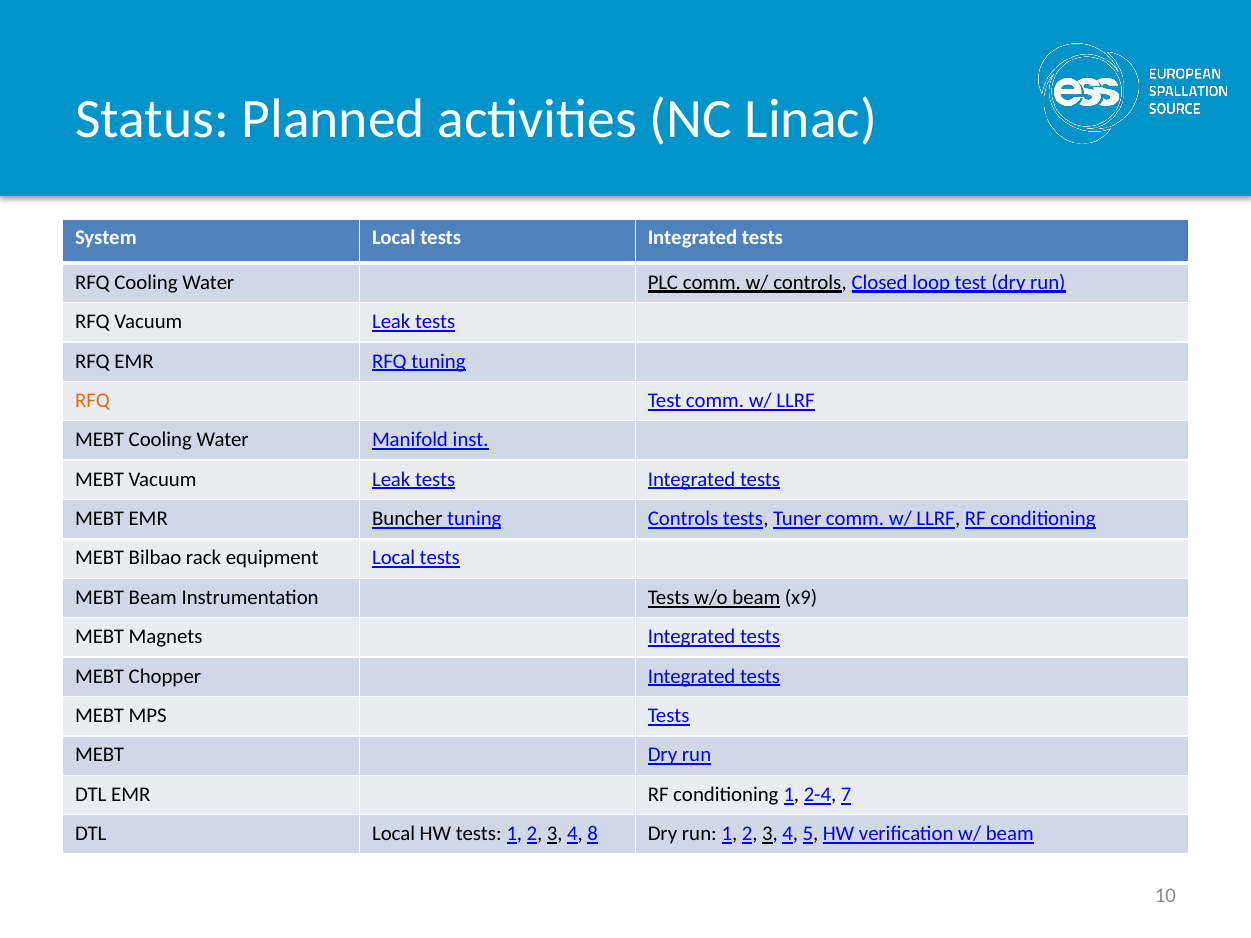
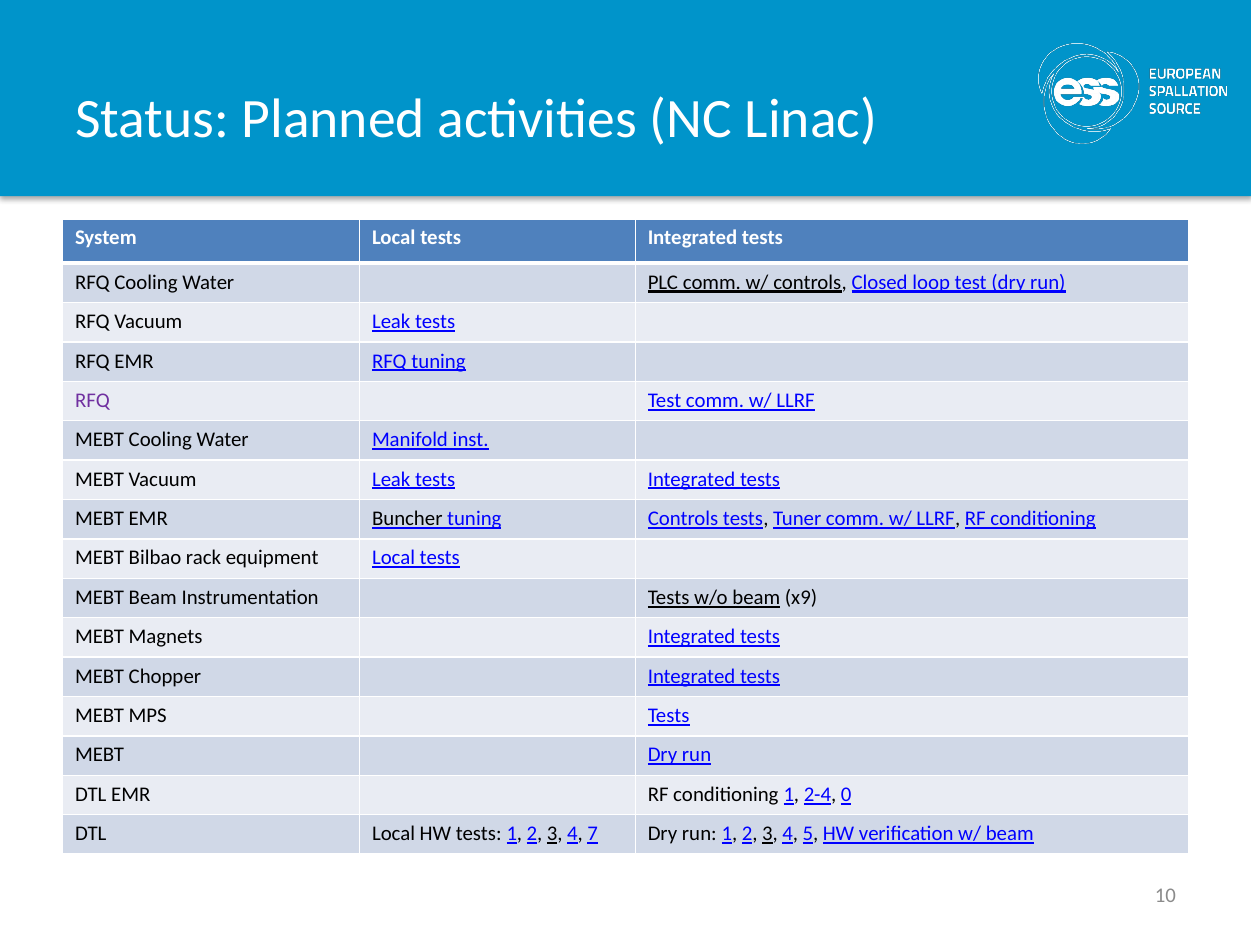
RFQ at (92, 401) colour: orange -> purple
7: 7 -> 0
8: 8 -> 7
